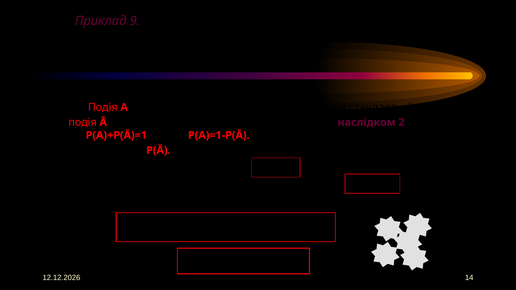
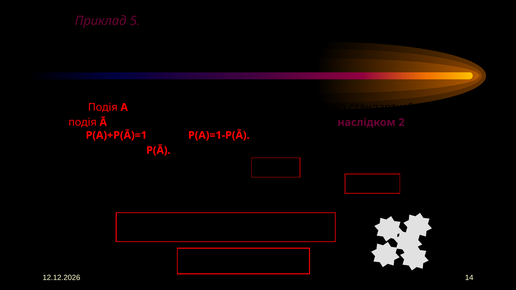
Приклад 9: 9 -> 5
